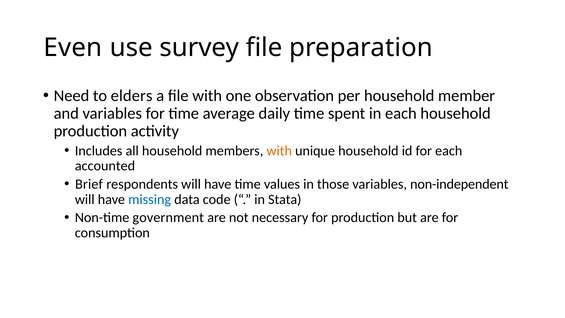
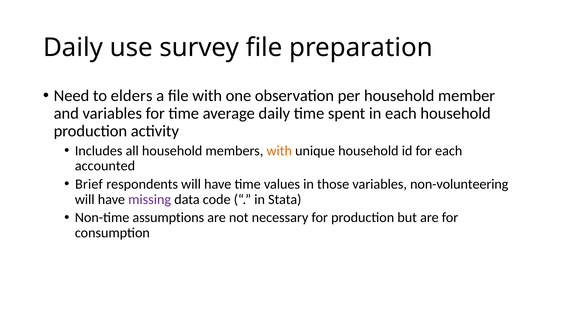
Even at (73, 47): Even -> Daily
non-independent: non-independent -> non-volunteering
missing colour: blue -> purple
government: government -> assumptions
